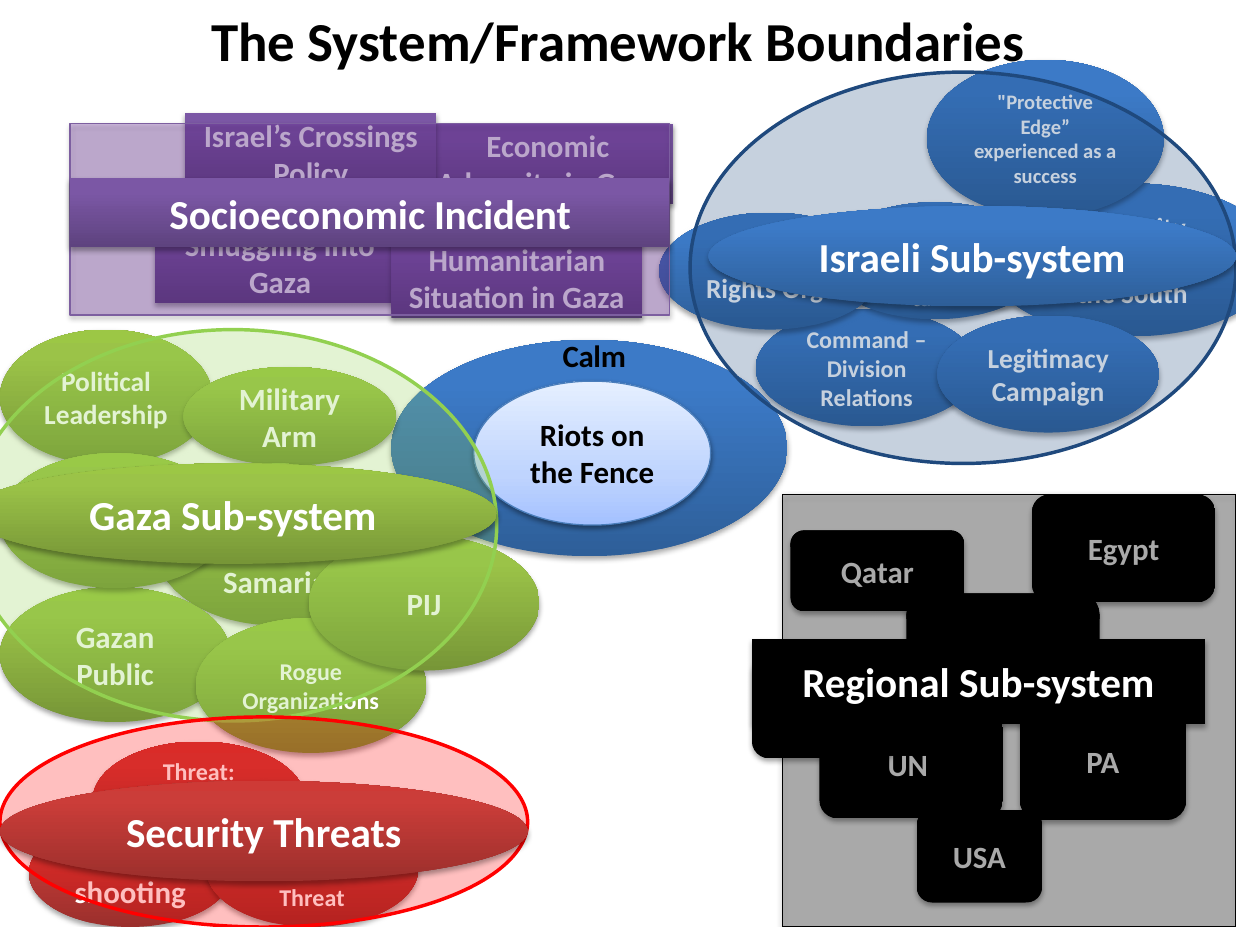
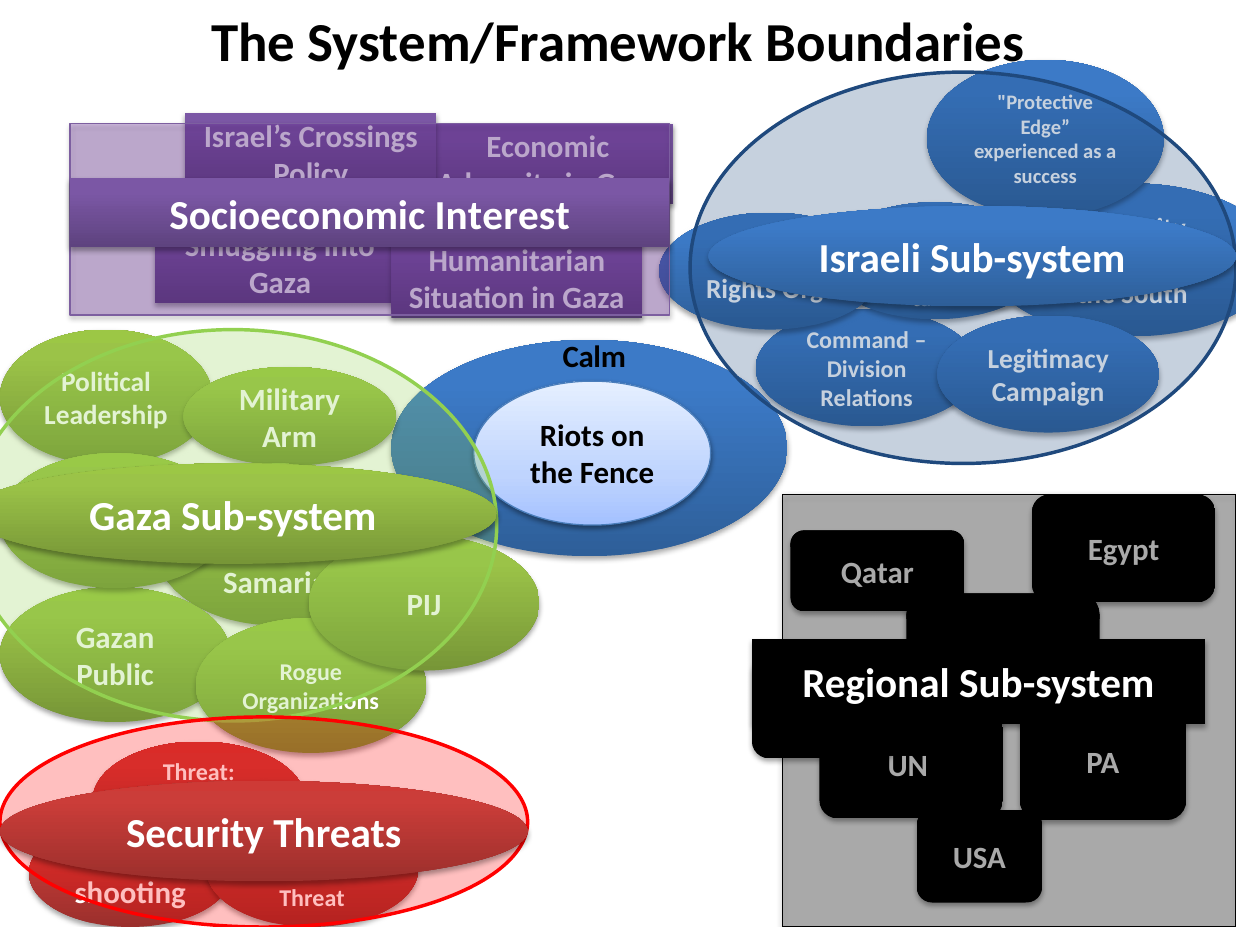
Socioeconomic Incident: Incident -> Interest
